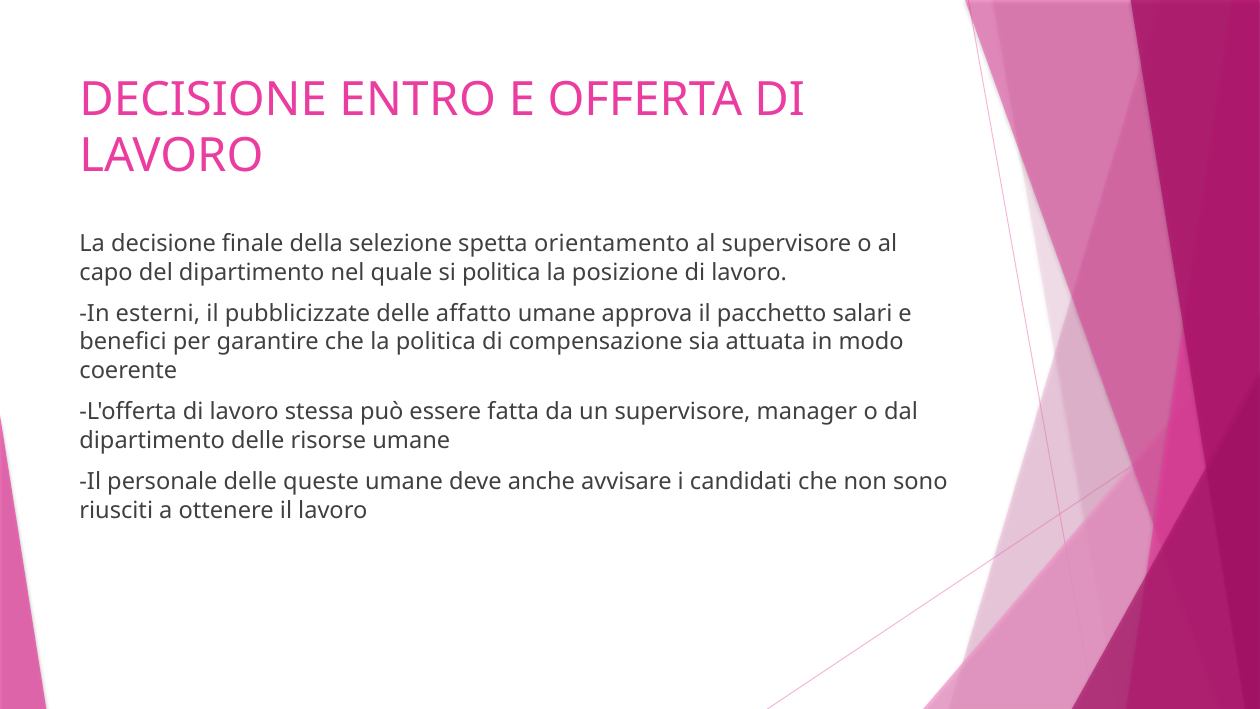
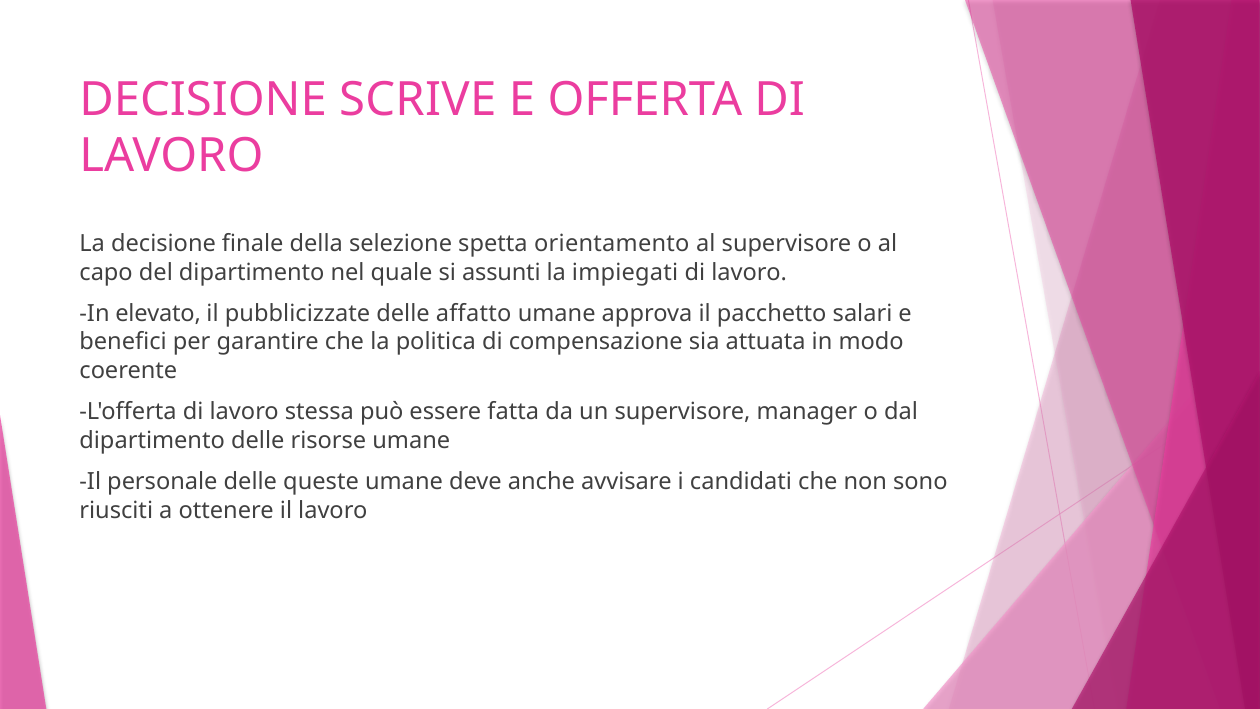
ENTRO: ENTRO -> SCRIVE
si politica: politica -> assunti
posizione: posizione -> impiegati
esterni: esterni -> elevato
